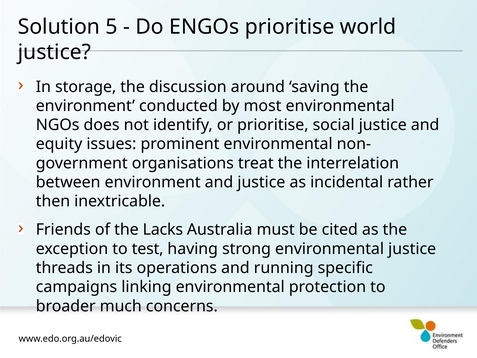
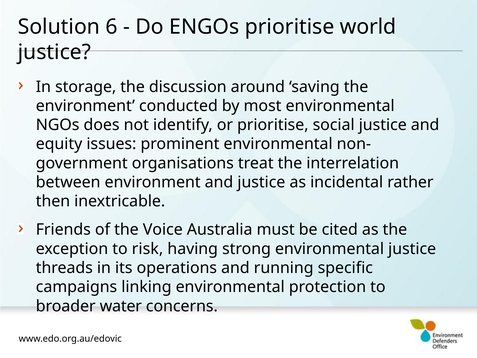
5: 5 -> 6
Lacks: Lacks -> Voice
test: test -> risk
much: much -> water
